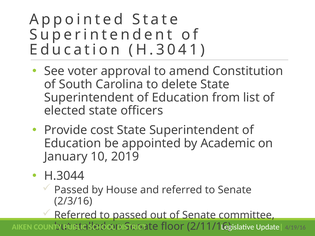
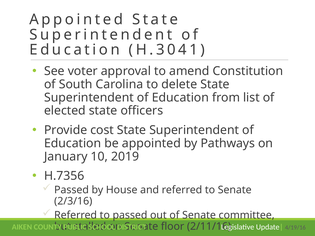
Academic: Academic -> Pathways
H.3044: H.3044 -> H.7356
